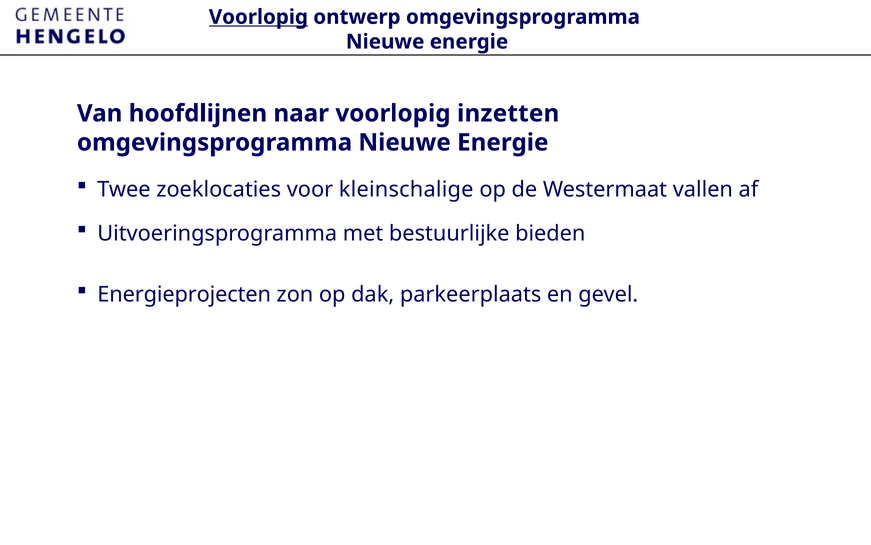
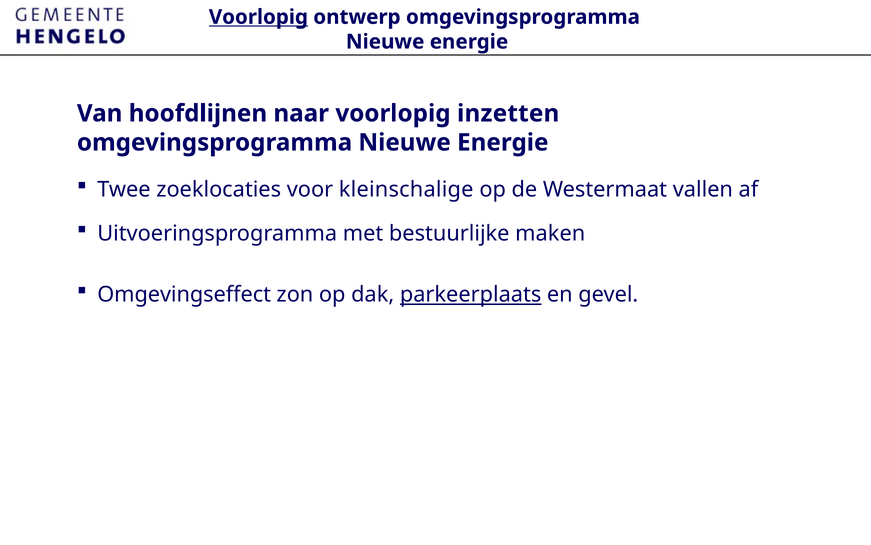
bieden: bieden -> maken
Energieprojecten: Energieprojecten -> Omgevingseffect
parkeerplaats underline: none -> present
